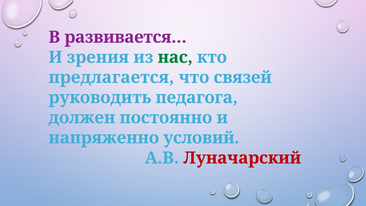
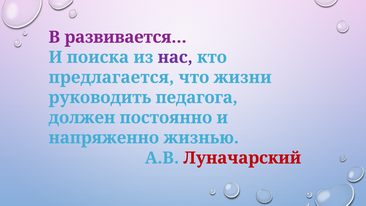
зрения: зрения -> поиска
нас colour: green -> purple
связей: связей -> жизни
условий: условий -> жизнью
